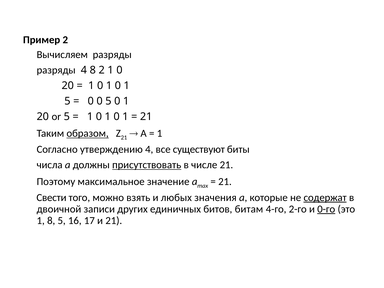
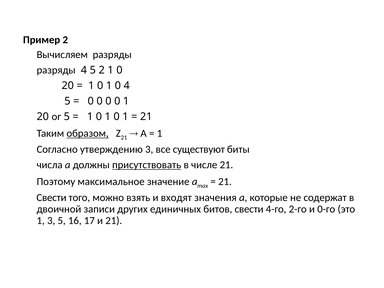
разряды 4 8: 8 -> 5
1 at (127, 86): 1 -> 4
5 at (108, 101): 5 -> 0
утверждению 4: 4 -> 3
любых: любых -> входят
содержат underline: present -> none
битов битам: битам -> свести
0-го underline: present -> none
1 8: 8 -> 3
